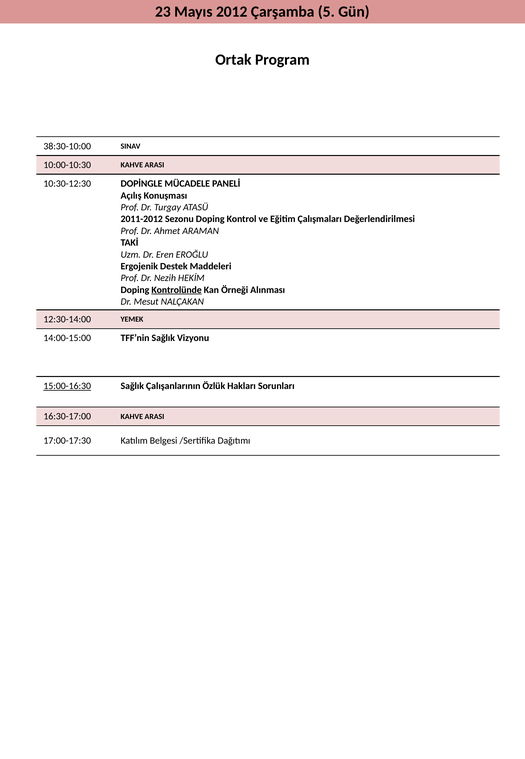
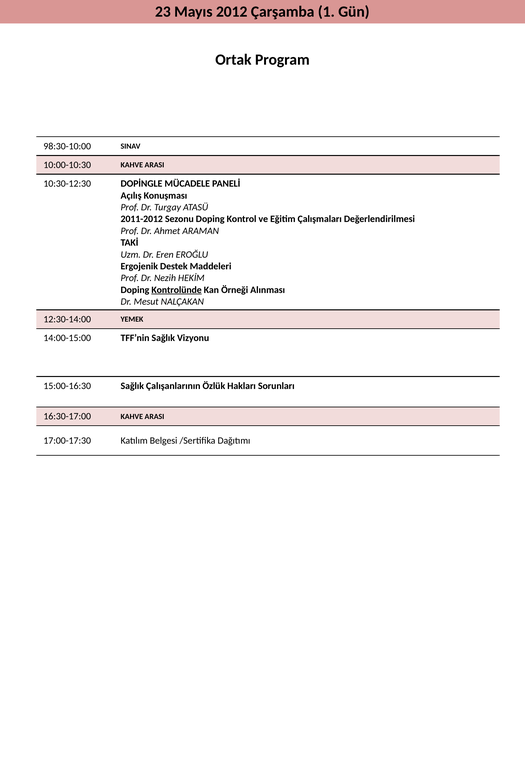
5: 5 -> 1
38:30-10:00: 38:30-10:00 -> 98:30-10:00
15:00-16:30 underline: present -> none
